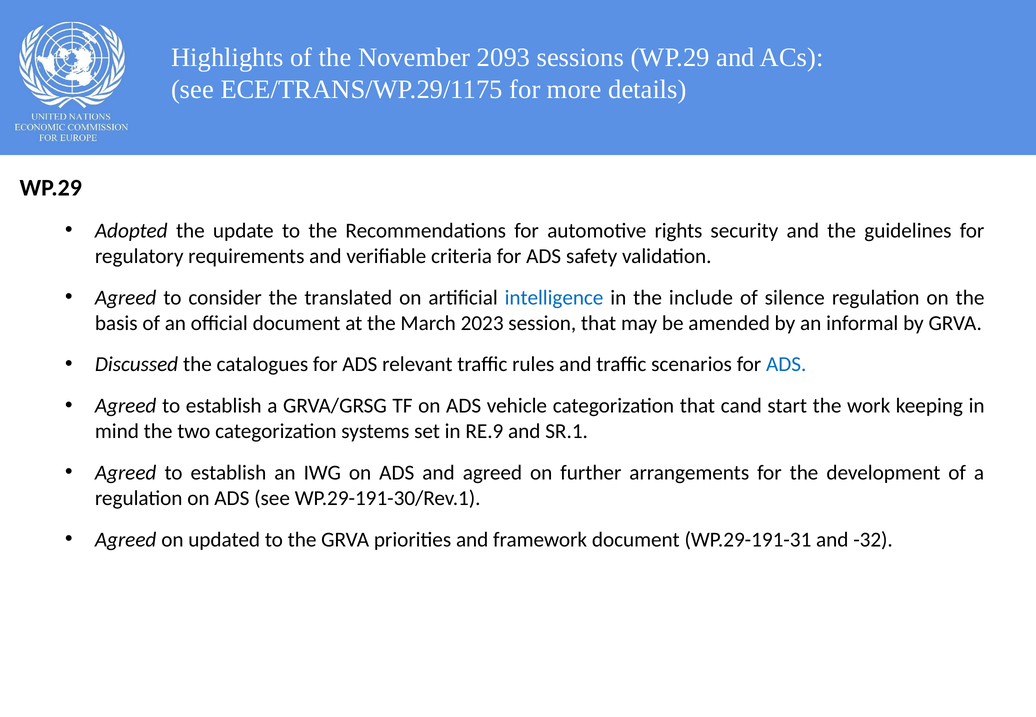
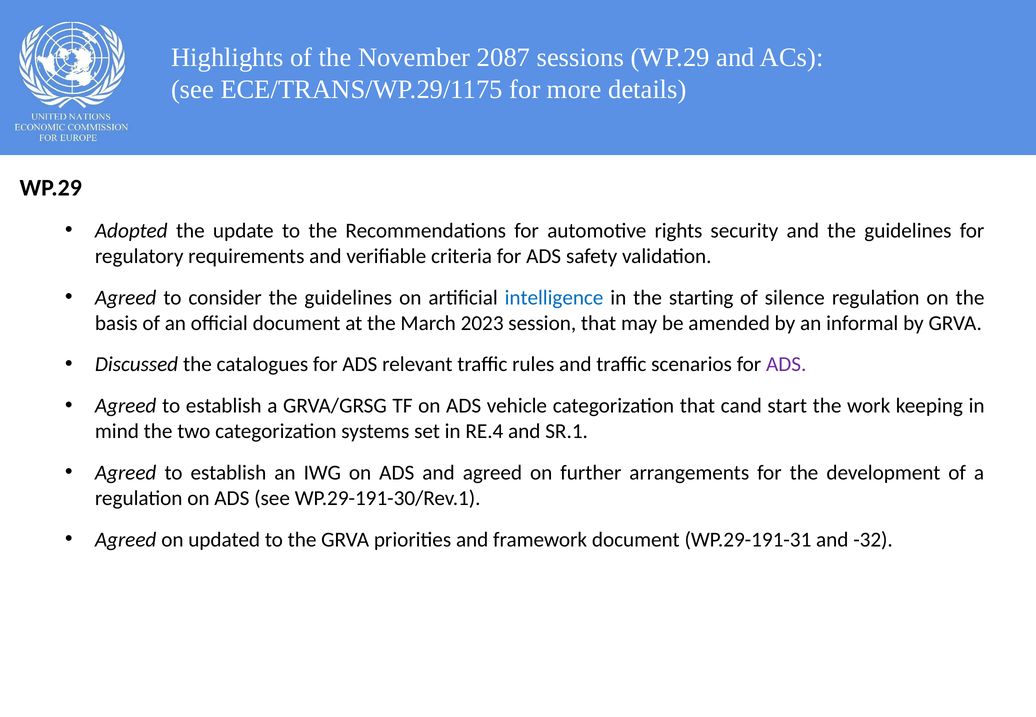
2093: 2093 -> 2087
consider the translated: translated -> guidelines
include: include -> starting
ADS at (786, 365) colour: blue -> purple
RE.9: RE.9 -> RE.4
